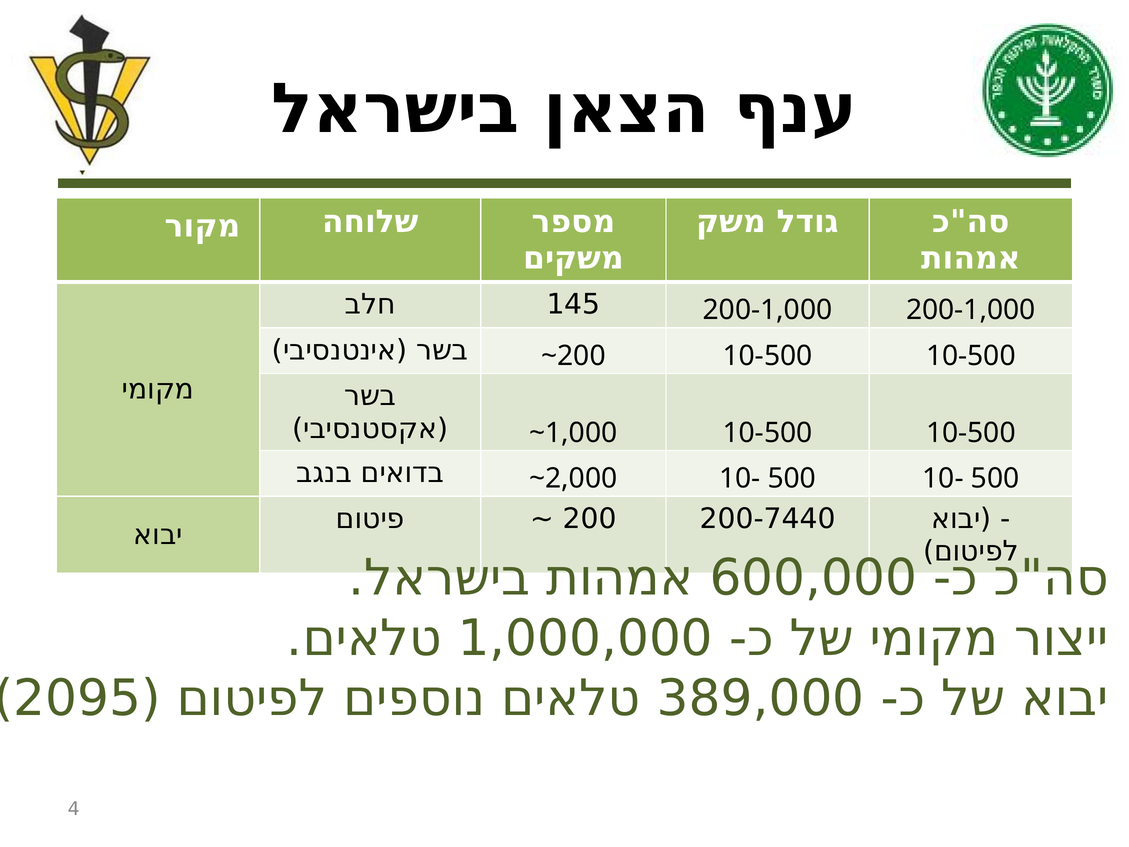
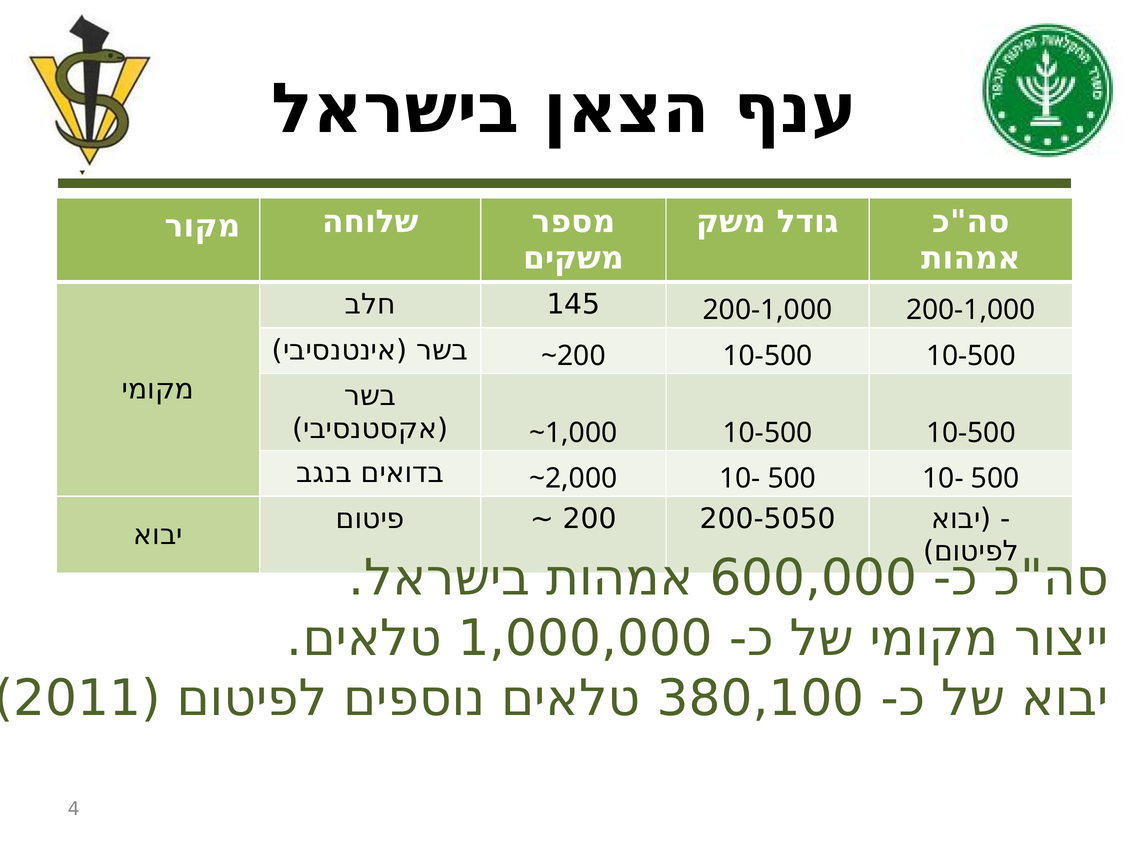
200-7440: 200-7440 -> 200-5050
2095: 2095 -> 2011
389,000: 389,000 -> 380,100
